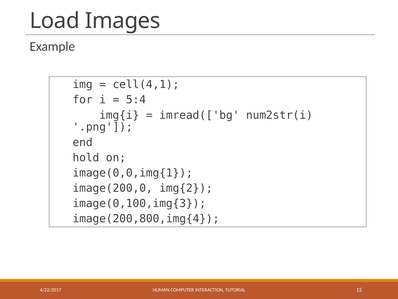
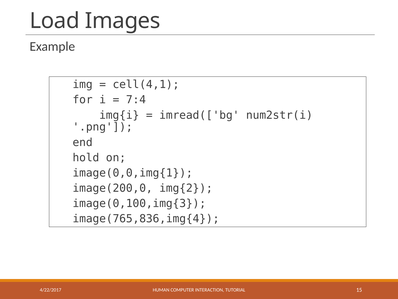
5:4: 5:4 -> 7:4
image(200,800,img{4: image(200,800,img{4 -> image(765,836,img{4
